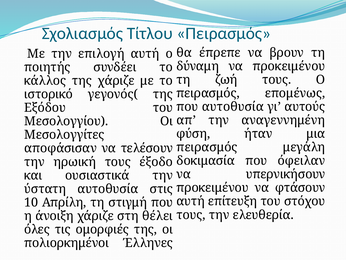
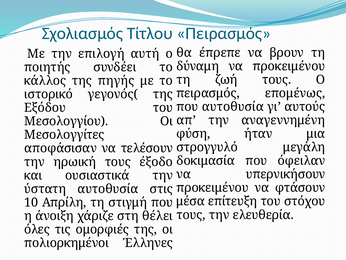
της χάριζε: χάριζε -> πηγής
πειρασμός at (207, 147): πειρασμός -> στρογγυλό
αυτή at (191, 201): αυτή -> μέσα
